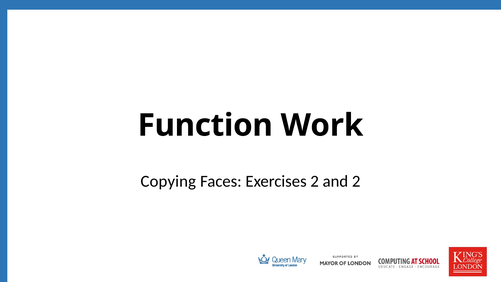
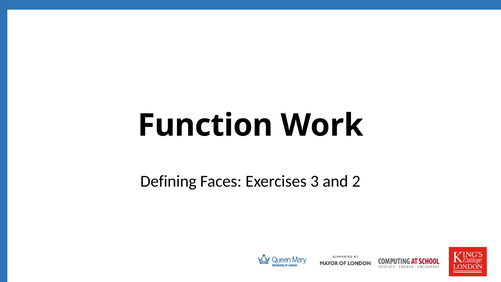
Copying: Copying -> Defining
Exercises 2: 2 -> 3
